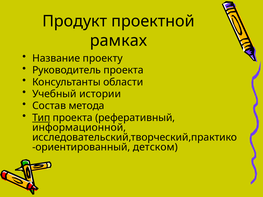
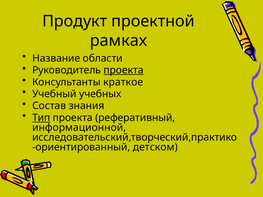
проекту: проекту -> области
проекта at (124, 70) underline: none -> present
области: области -> краткое
истории: истории -> учебных
метода: метода -> знания
